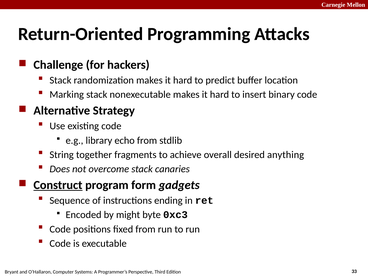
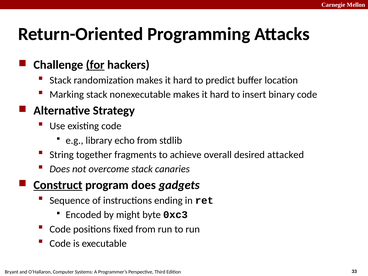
for underline: none -> present
anything: anything -> attacked
program form: form -> does
